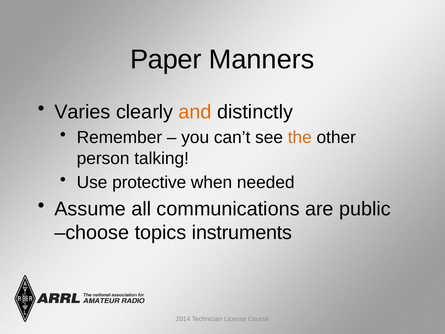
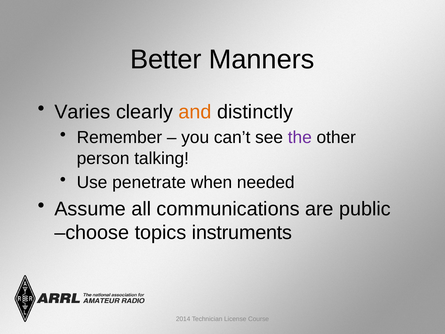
Paper: Paper -> Better
the colour: orange -> purple
protective: protective -> penetrate
